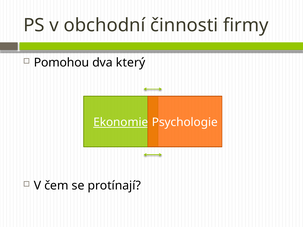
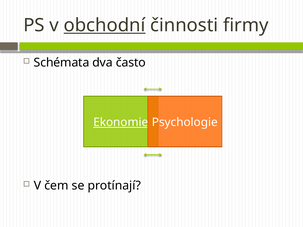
obchodní underline: none -> present
Pomohou: Pomohou -> Schémata
který: který -> často
